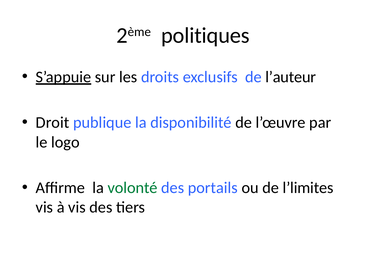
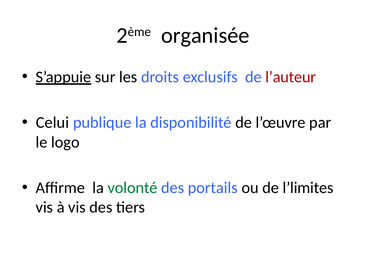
politiques: politiques -> organisée
l’auteur colour: black -> red
Droit: Droit -> Celui
